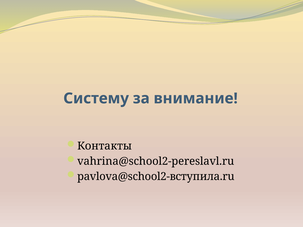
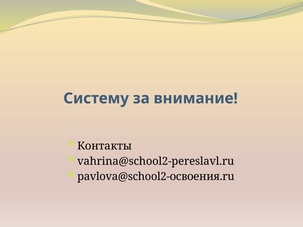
pavlova@school2-вступила.ru: pavlova@school2-вступила.ru -> pavlova@school2-освоения.ru
